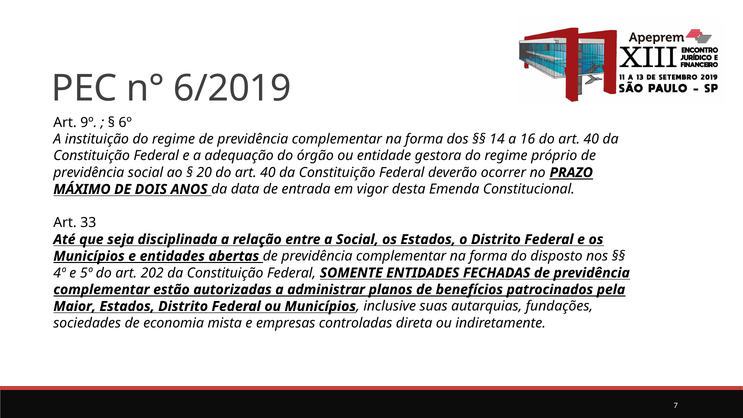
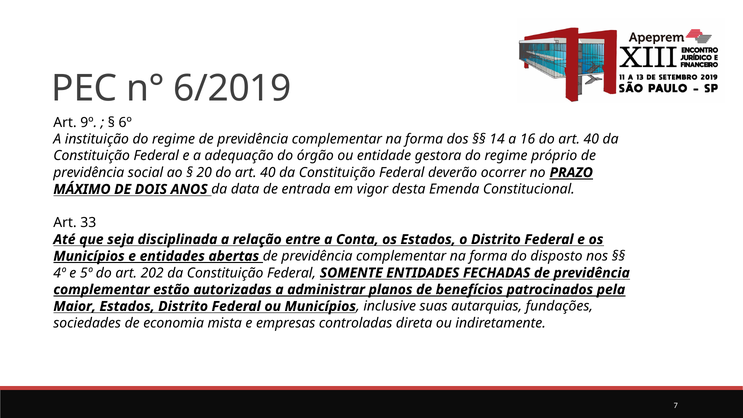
a Social: Social -> Conta
